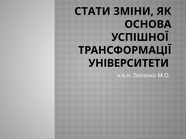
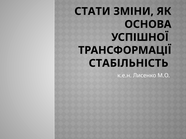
УНІВЕРСИТЕТИ: УНІВЕРСИТЕТИ -> СТАБІЛЬНІСТЬ
